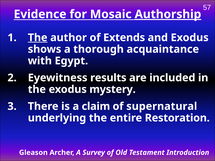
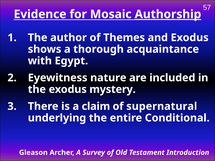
The at (38, 38) underline: present -> none
Extends: Extends -> Themes
results: results -> nature
Restoration: Restoration -> Conditional
